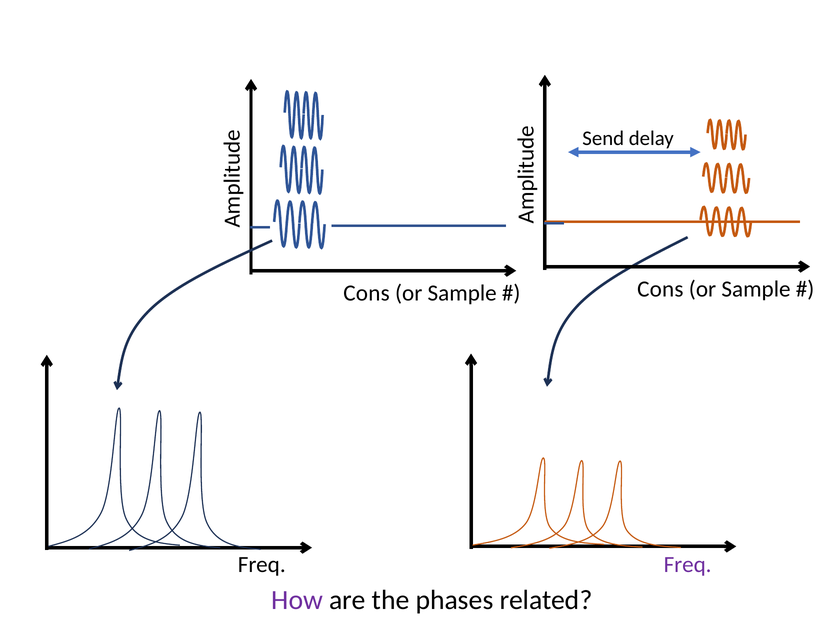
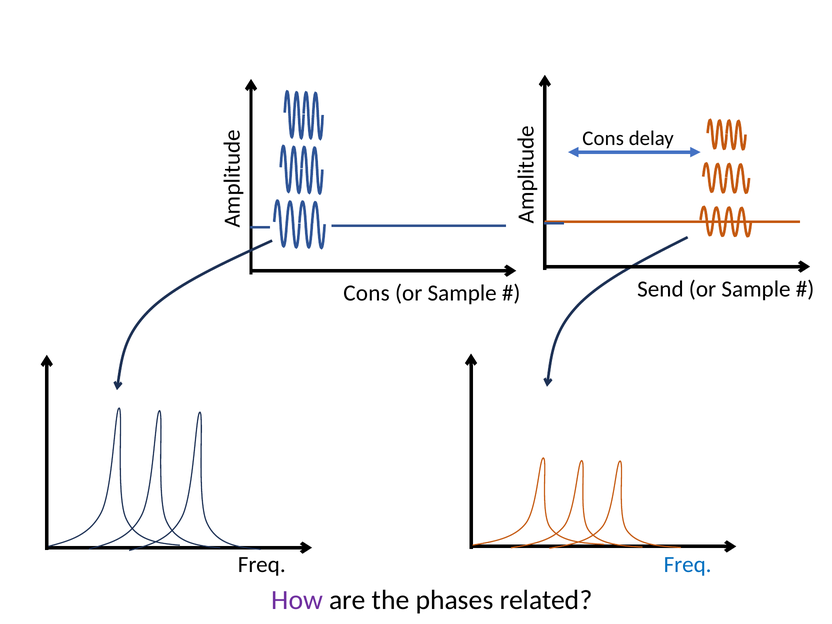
Send at (603, 138): Send -> Cons
Cons at (660, 289): Cons -> Send
Freq at (688, 565) colour: purple -> blue
